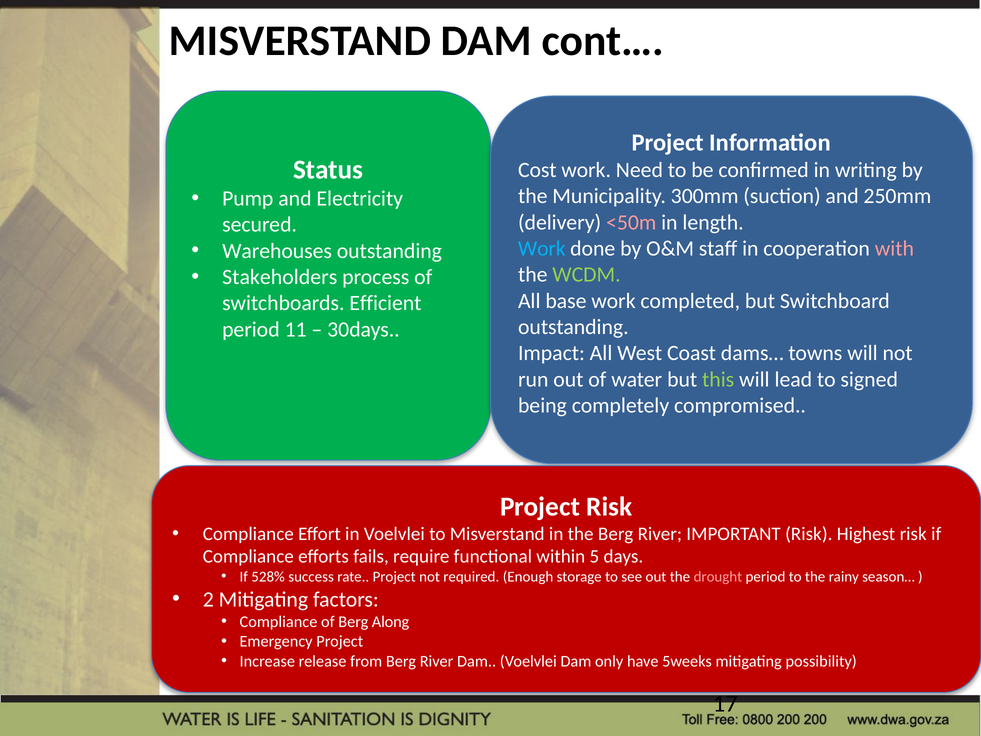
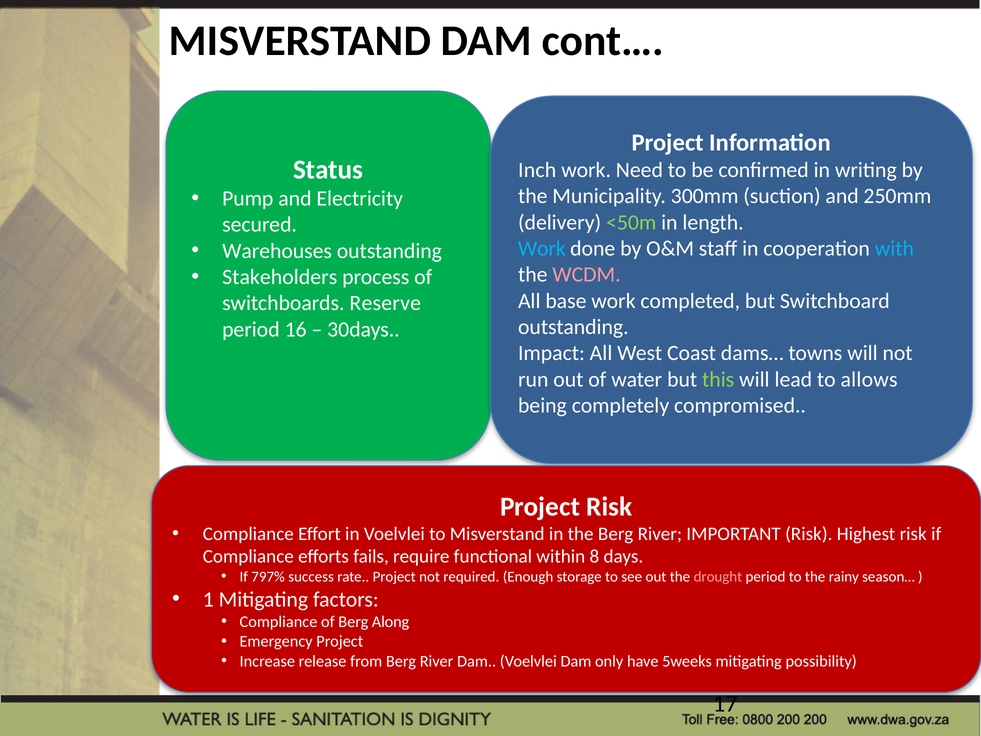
Cost: Cost -> Inch
<50m colour: pink -> light green
with colour: pink -> light blue
WCDM colour: light green -> pink
Efficient: Efficient -> Reserve
11: 11 -> 16
signed: signed -> allows
5: 5 -> 8
528%: 528% -> 797%
2: 2 -> 1
